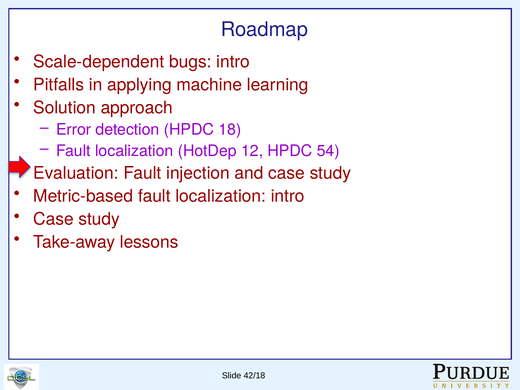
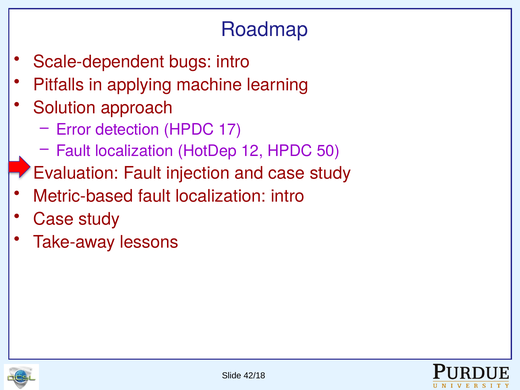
18: 18 -> 17
54: 54 -> 50
